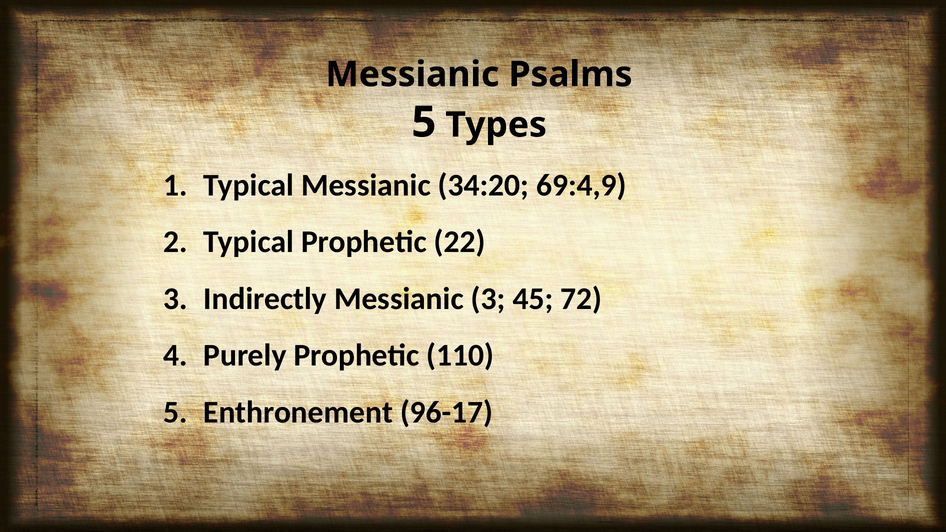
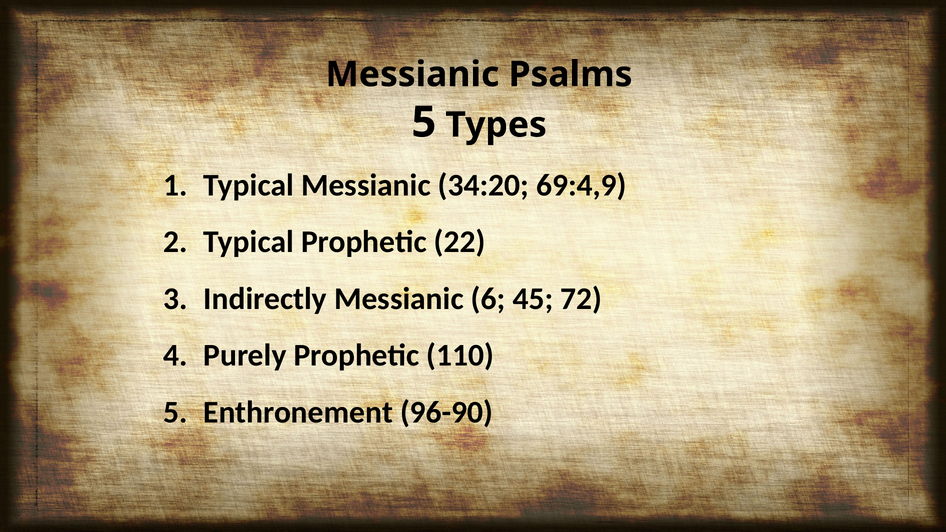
Messianic 3: 3 -> 6
96-17: 96-17 -> 96-90
